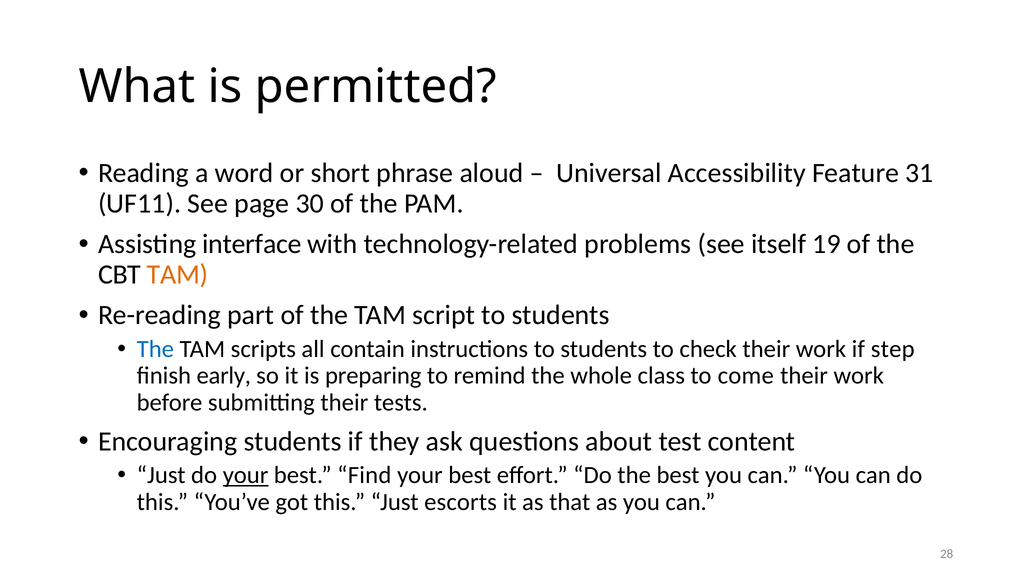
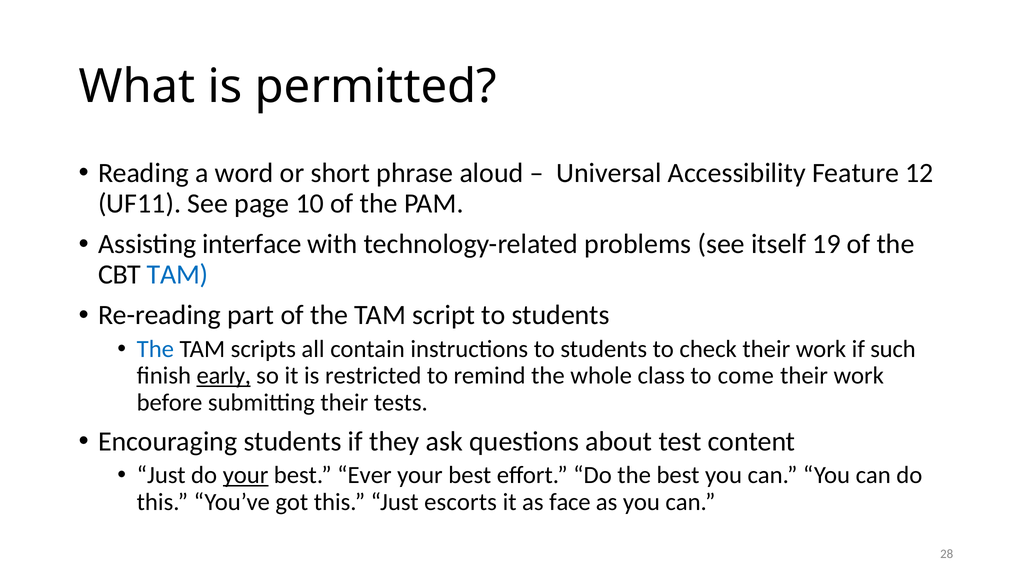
31: 31 -> 12
30: 30 -> 10
TAM at (178, 275) colour: orange -> blue
step: step -> such
early underline: none -> present
preparing: preparing -> restricted
Find: Find -> Ever
that: that -> face
